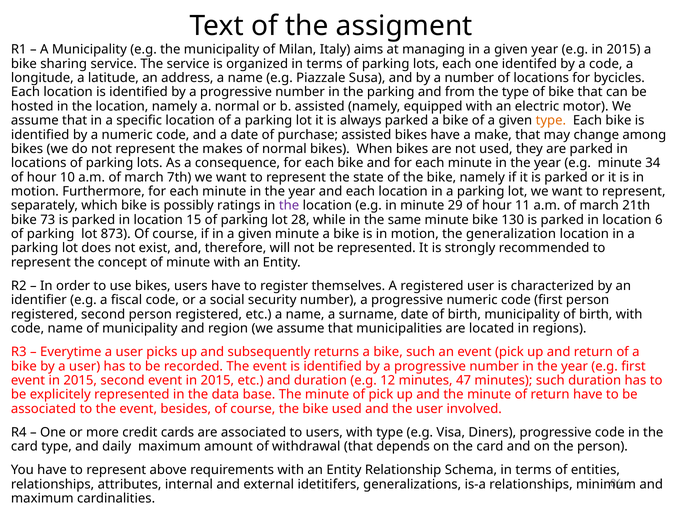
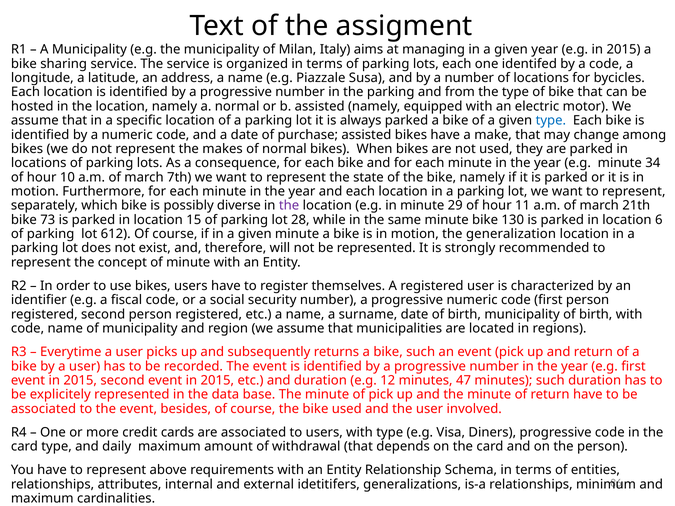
type at (551, 121) colour: orange -> blue
ratings: ratings -> diverse
873: 873 -> 612
